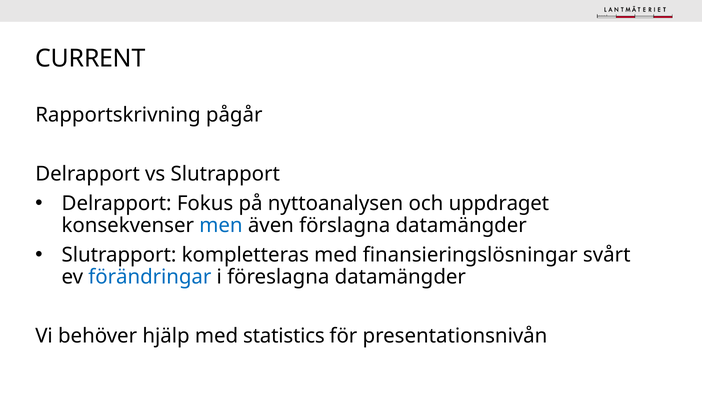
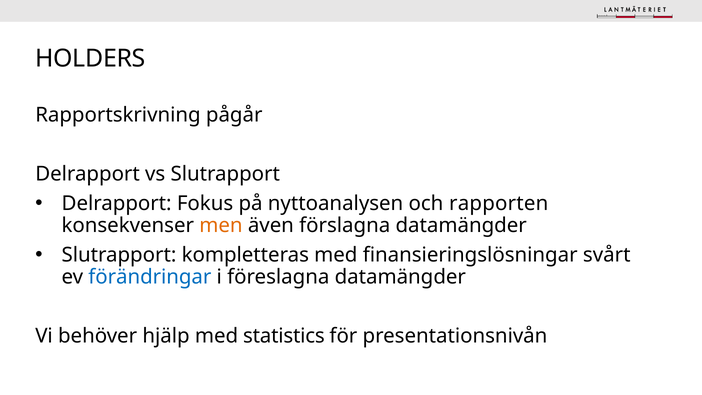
CURRENT: CURRENT -> HOLDERS
uppdraget: uppdraget -> rapporten
men colour: blue -> orange
